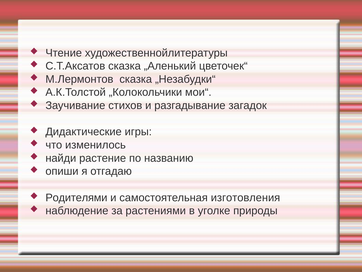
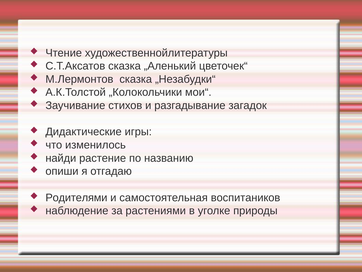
изготовления: изготовления -> воспитаников
